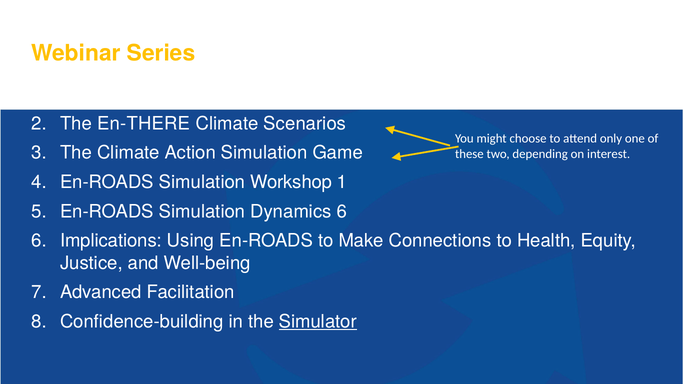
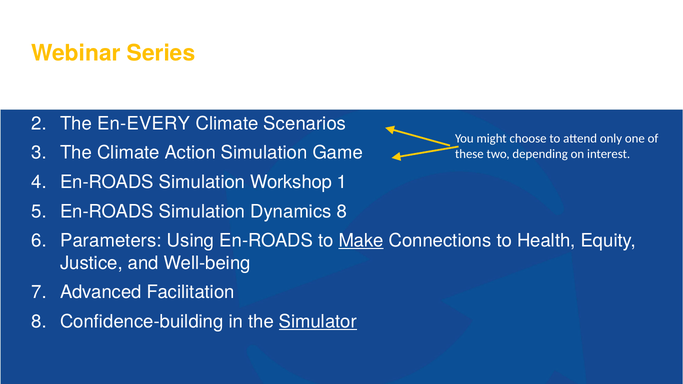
En-THERE: En-THERE -> En-EVERY
Dynamics 6: 6 -> 8
Implications: Implications -> Parameters
Make underline: none -> present
